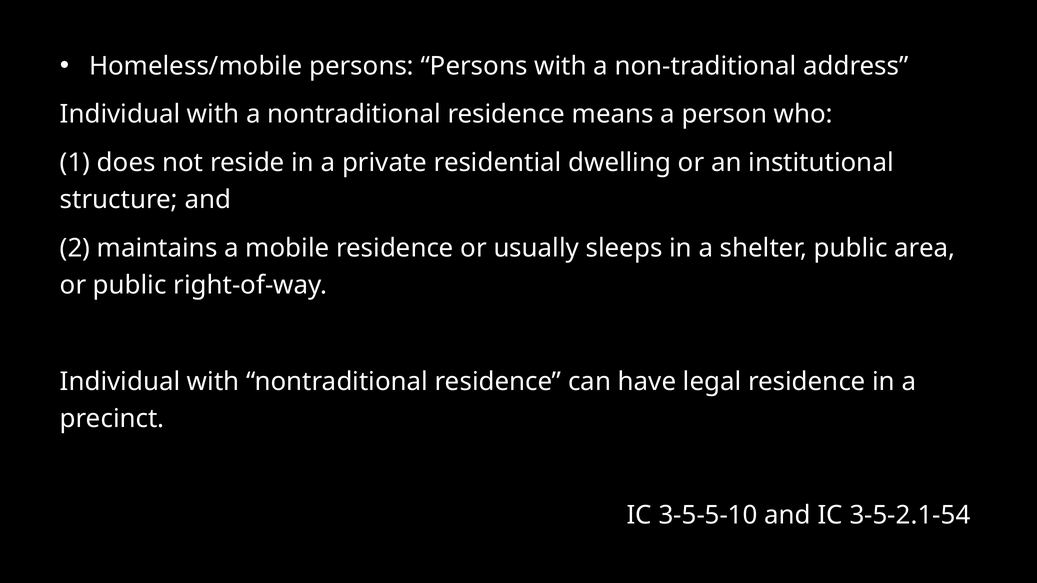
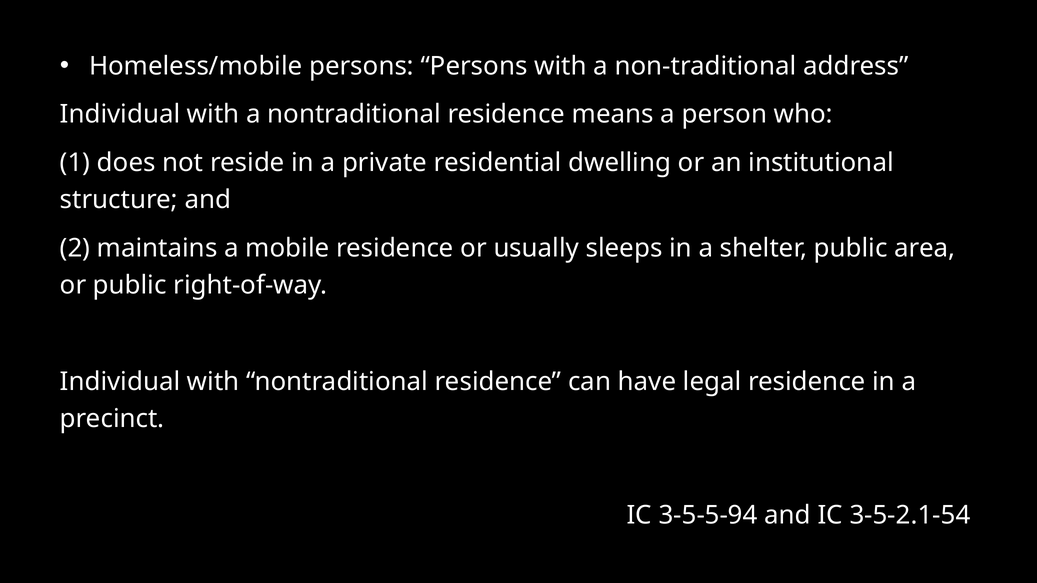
3-5-5-10: 3-5-5-10 -> 3-5-5-94
